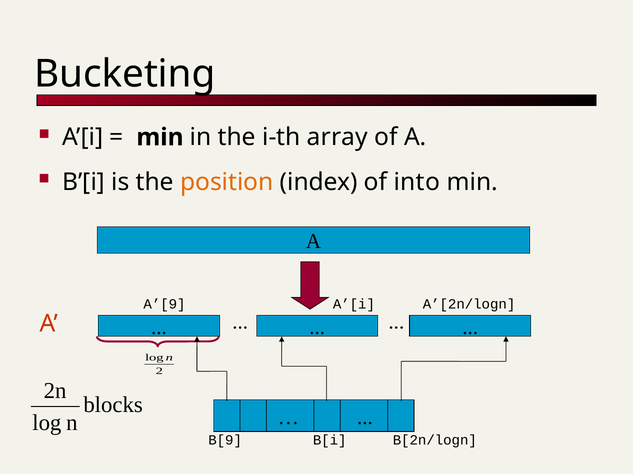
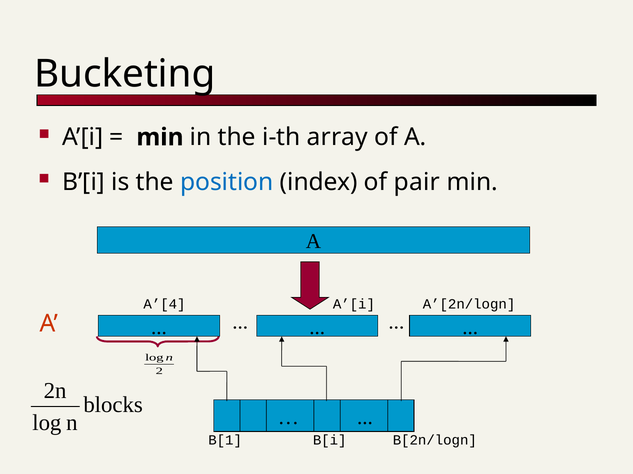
position colour: orange -> blue
into: into -> pair
A’[9: A’[9 -> A’[4
B[9: B[9 -> B[1
